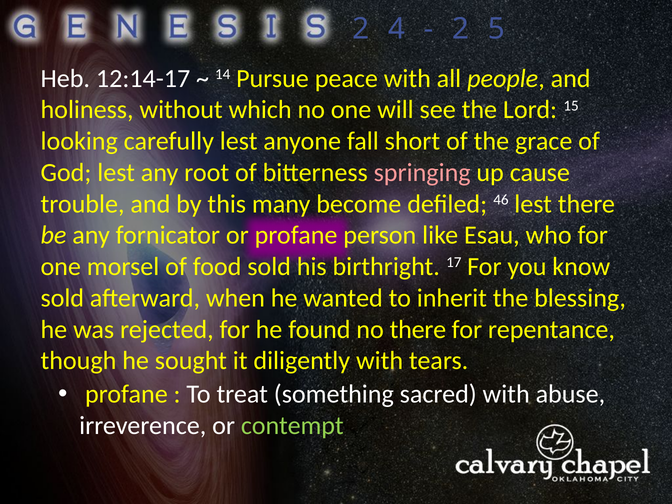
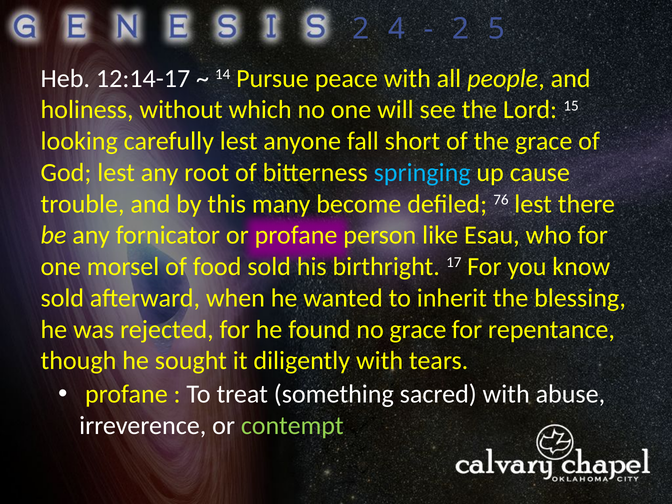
springing colour: pink -> light blue
46: 46 -> 76
no there: there -> grace
